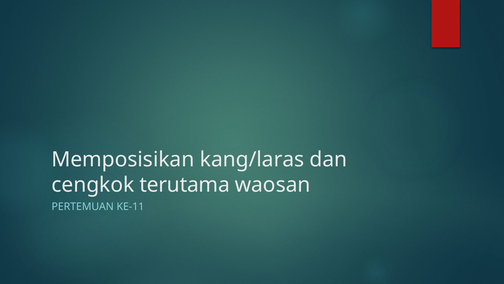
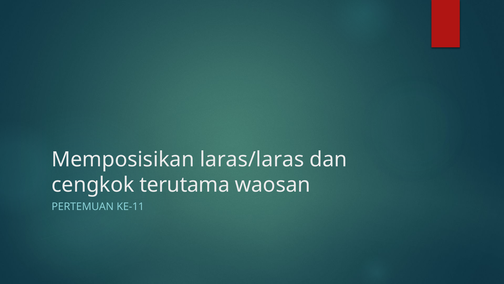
kang/laras: kang/laras -> laras/laras
